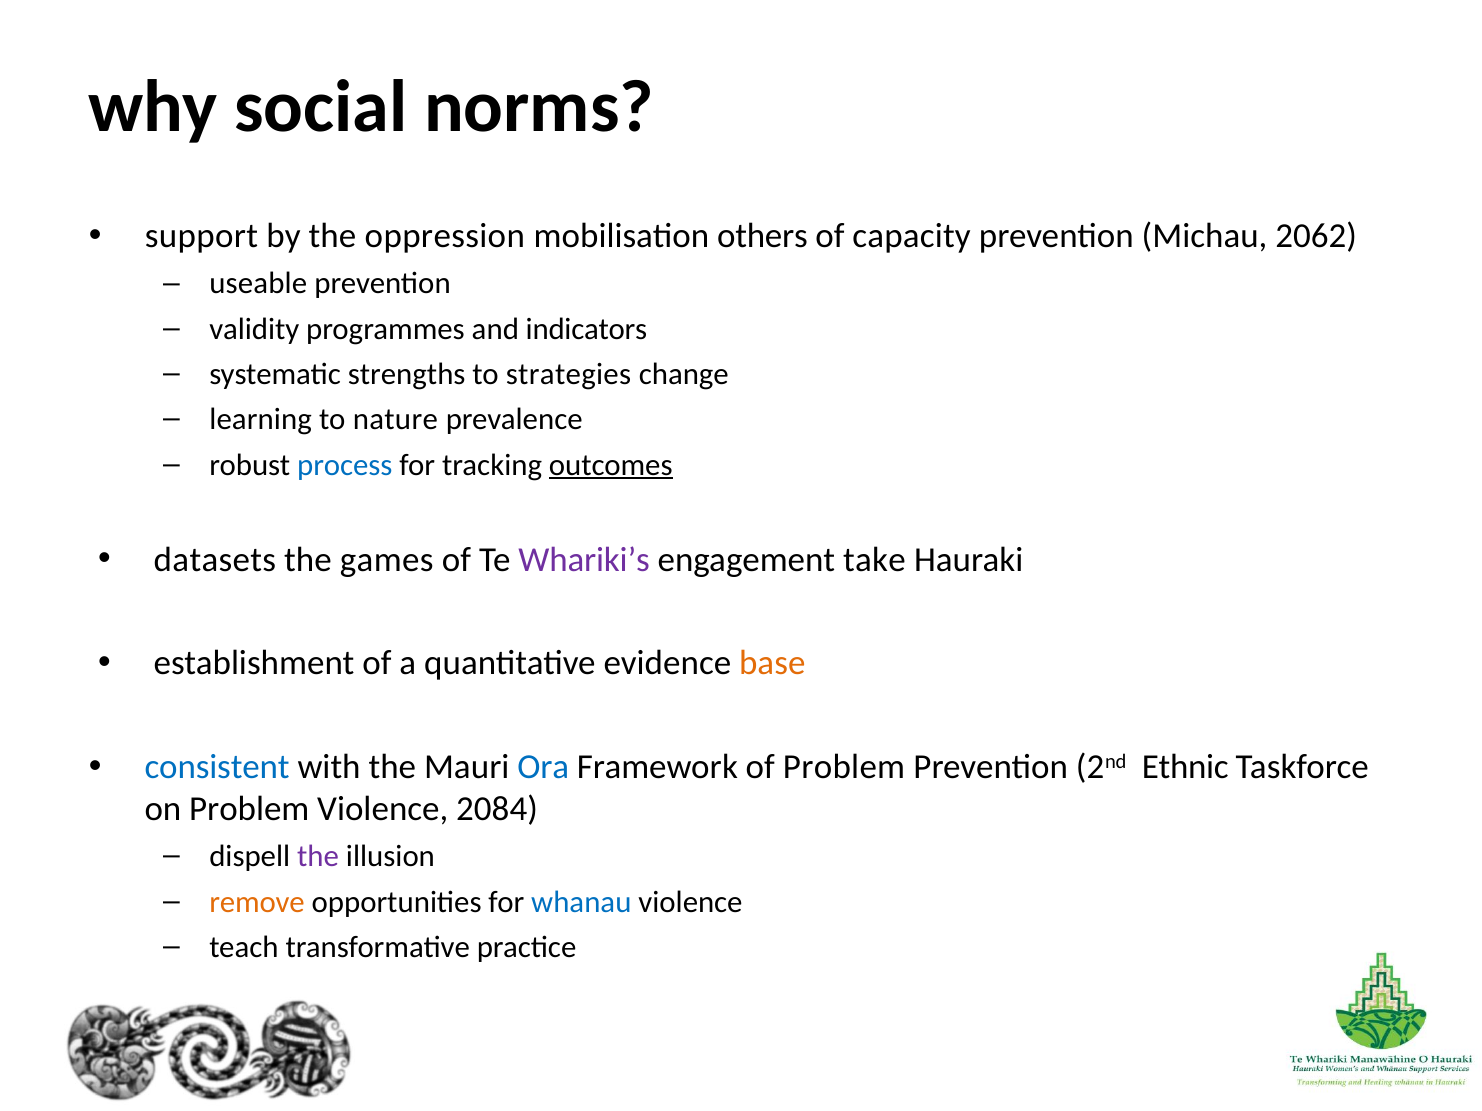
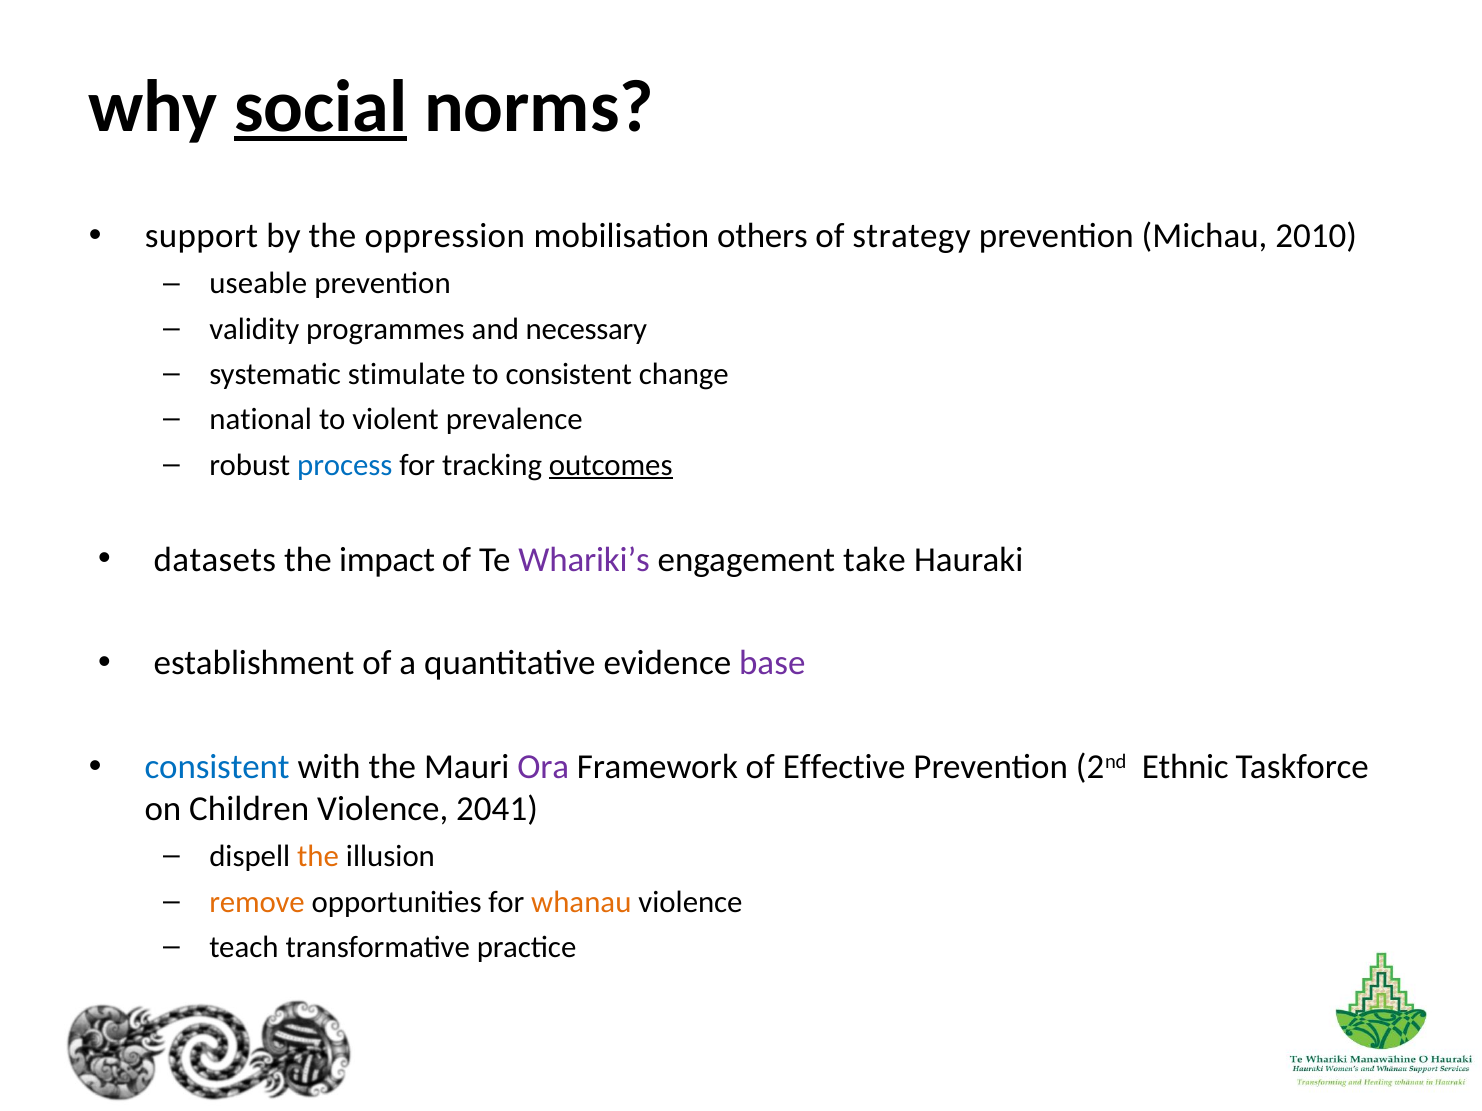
social underline: none -> present
capacity: capacity -> strategy
2062: 2062 -> 2010
indicators: indicators -> necessary
strengths: strengths -> stimulate
to strategies: strategies -> consistent
learning: learning -> national
nature: nature -> violent
games: games -> impact
base colour: orange -> purple
Ora colour: blue -> purple
of Problem: Problem -> Effective
on Problem: Problem -> Children
2084: 2084 -> 2041
the at (318, 857) colour: purple -> orange
whanau colour: blue -> orange
